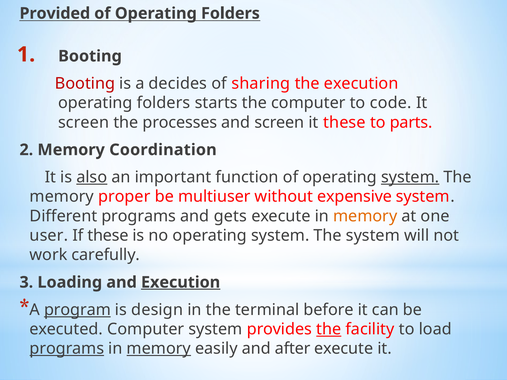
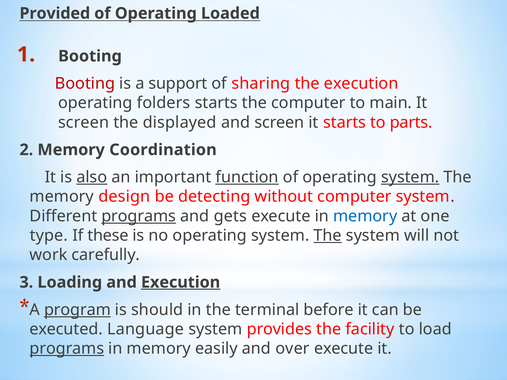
of Operating Folders: Folders -> Loaded
decides: decides -> support
code: code -> main
processes: processes -> displayed
it these: these -> starts
function underline: none -> present
proper: proper -> design
multiuser: multiuser -> detecting
without expensive: expensive -> computer
programs at (139, 216) underline: none -> present
memory at (365, 216) colour: orange -> blue
user: user -> type
The at (328, 236) underline: none -> present
design: design -> should
executed Computer: Computer -> Language
the at (329, 329) underline: present -> none
memory at (159, 349) underline: present -> none
after: after -> over
